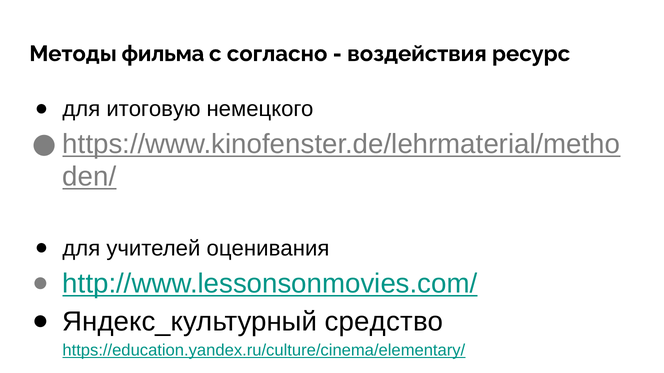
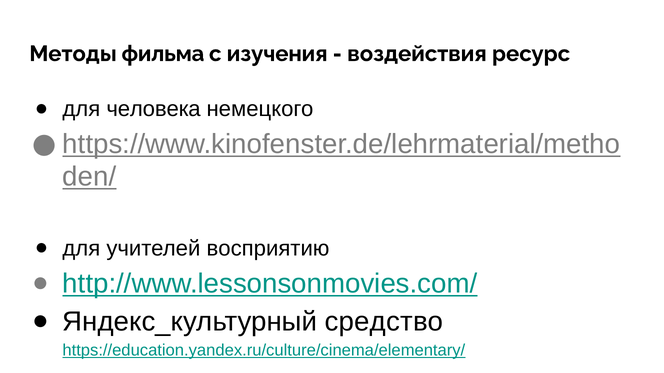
согласно: согласно -> изучения
итоговую: итоговую -> человека
оценивания: оценивания -> восприятию
